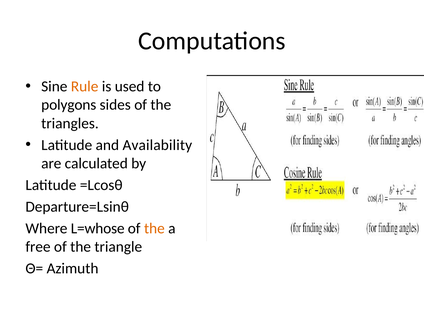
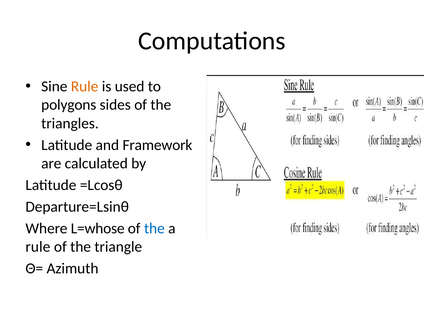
Availability: Availability -> Framework
the at (154, 228) colour: orange -> blue
free at (38, 247): free -> rule
